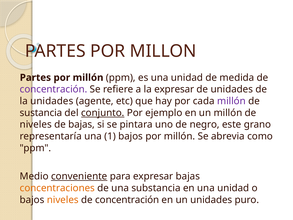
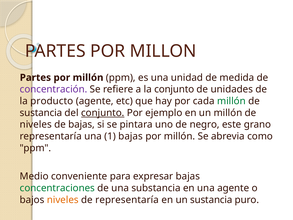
la expresar: expresar -> conjunto
la unidades: unidades -> producto
millón at (231, 101) colour: purple -> green
1 bajos: bajos -> bajas
conveniente underline: present -> none
concentraciones colour: orange -> green
en una unidad: unidad -> agente
concentración at (127, 200): concentración -> representaría
un unidades: unidades -> sustancia
